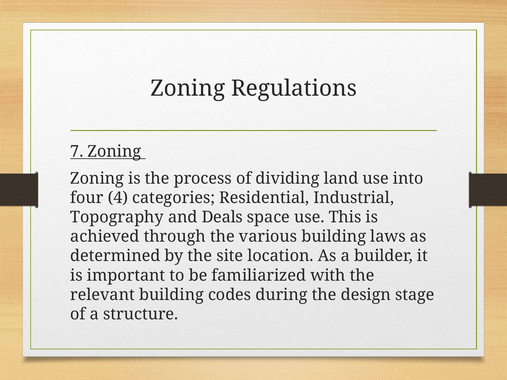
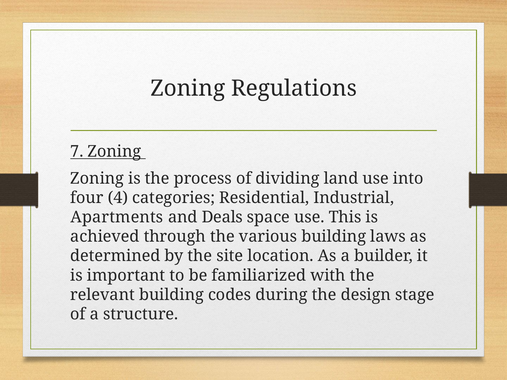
Topography: Topography -> Apartments
